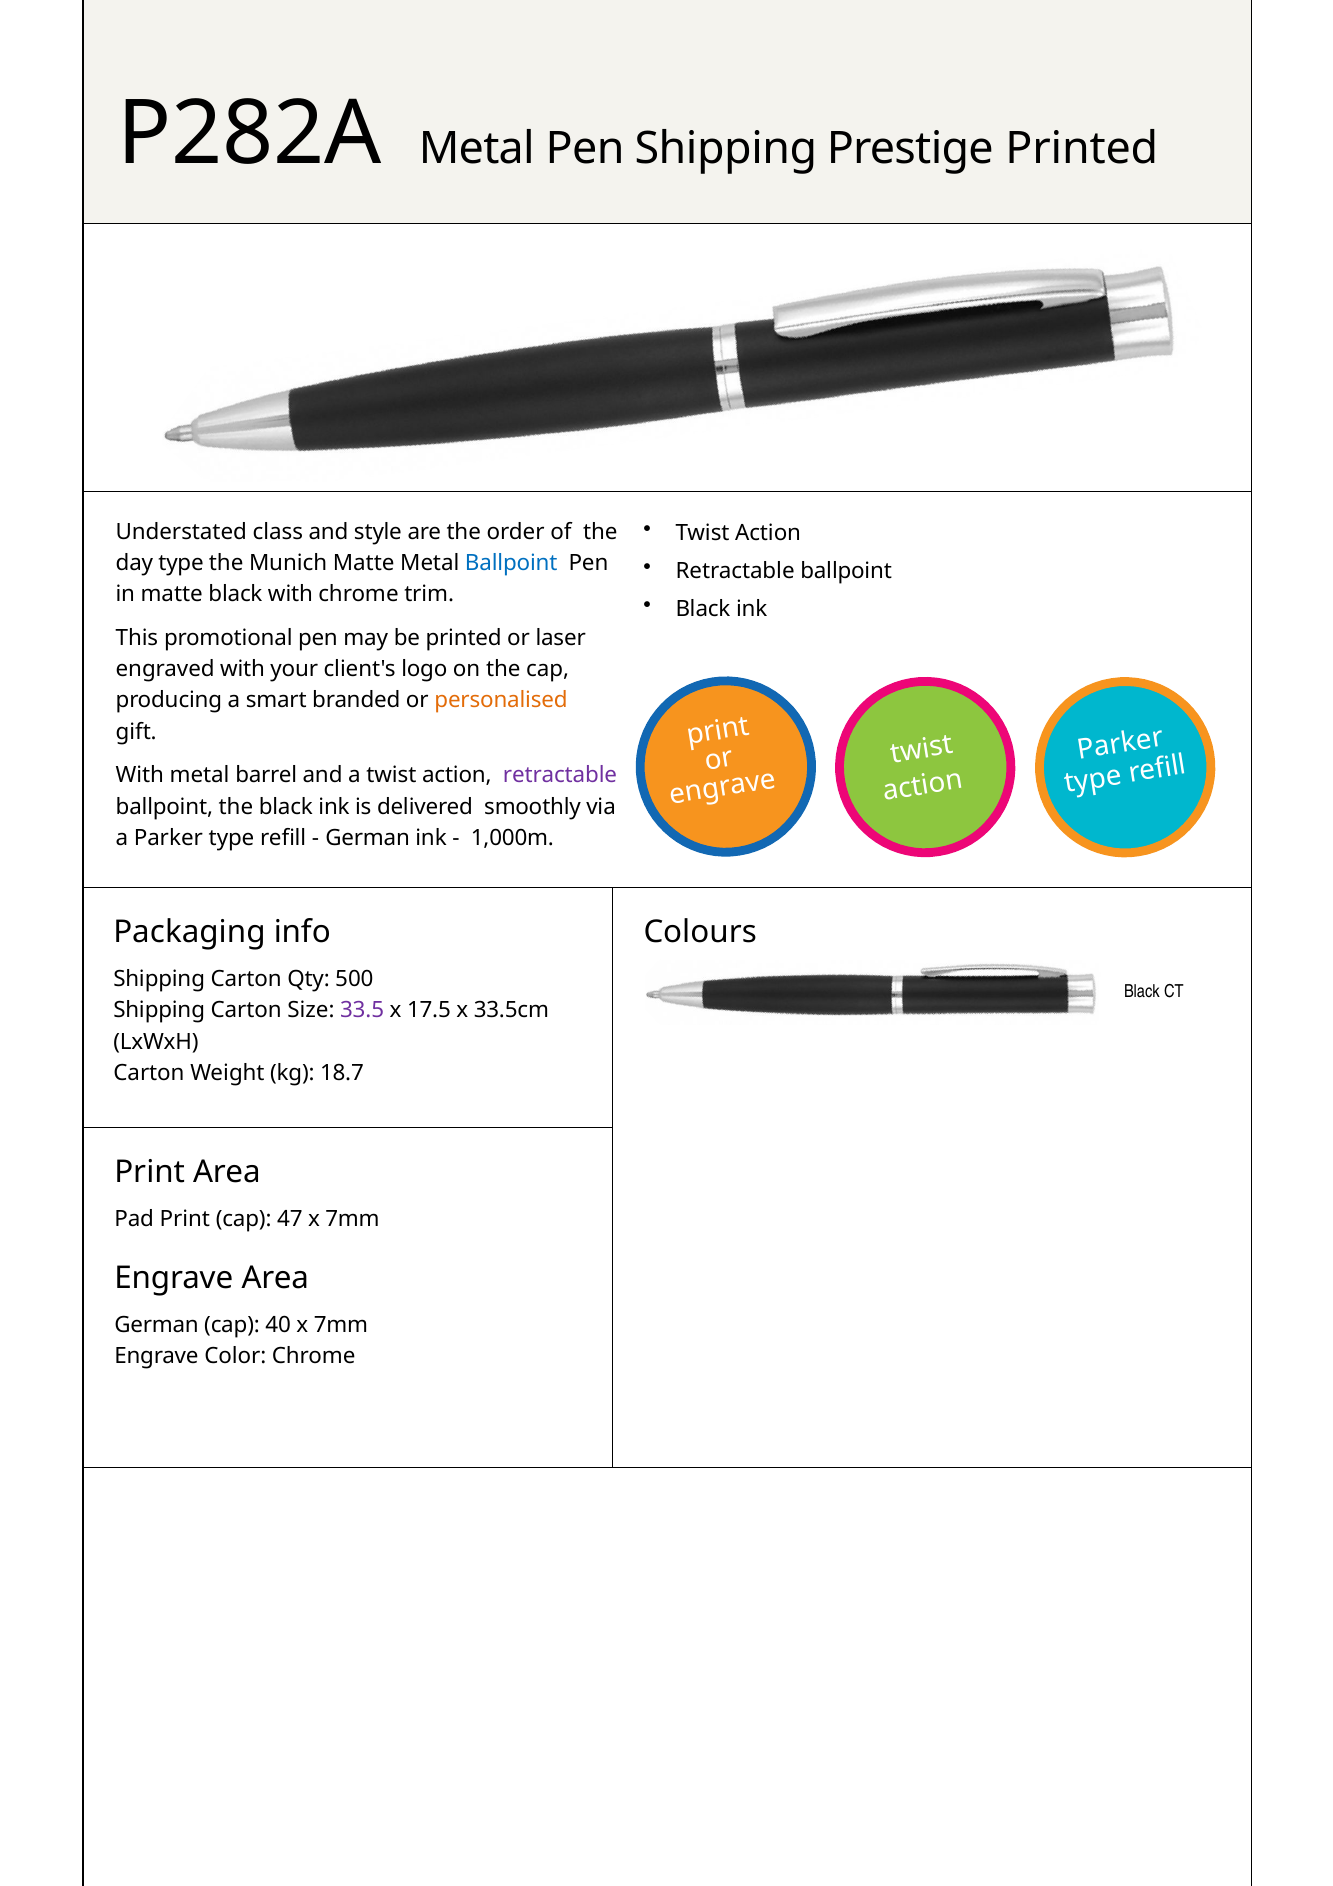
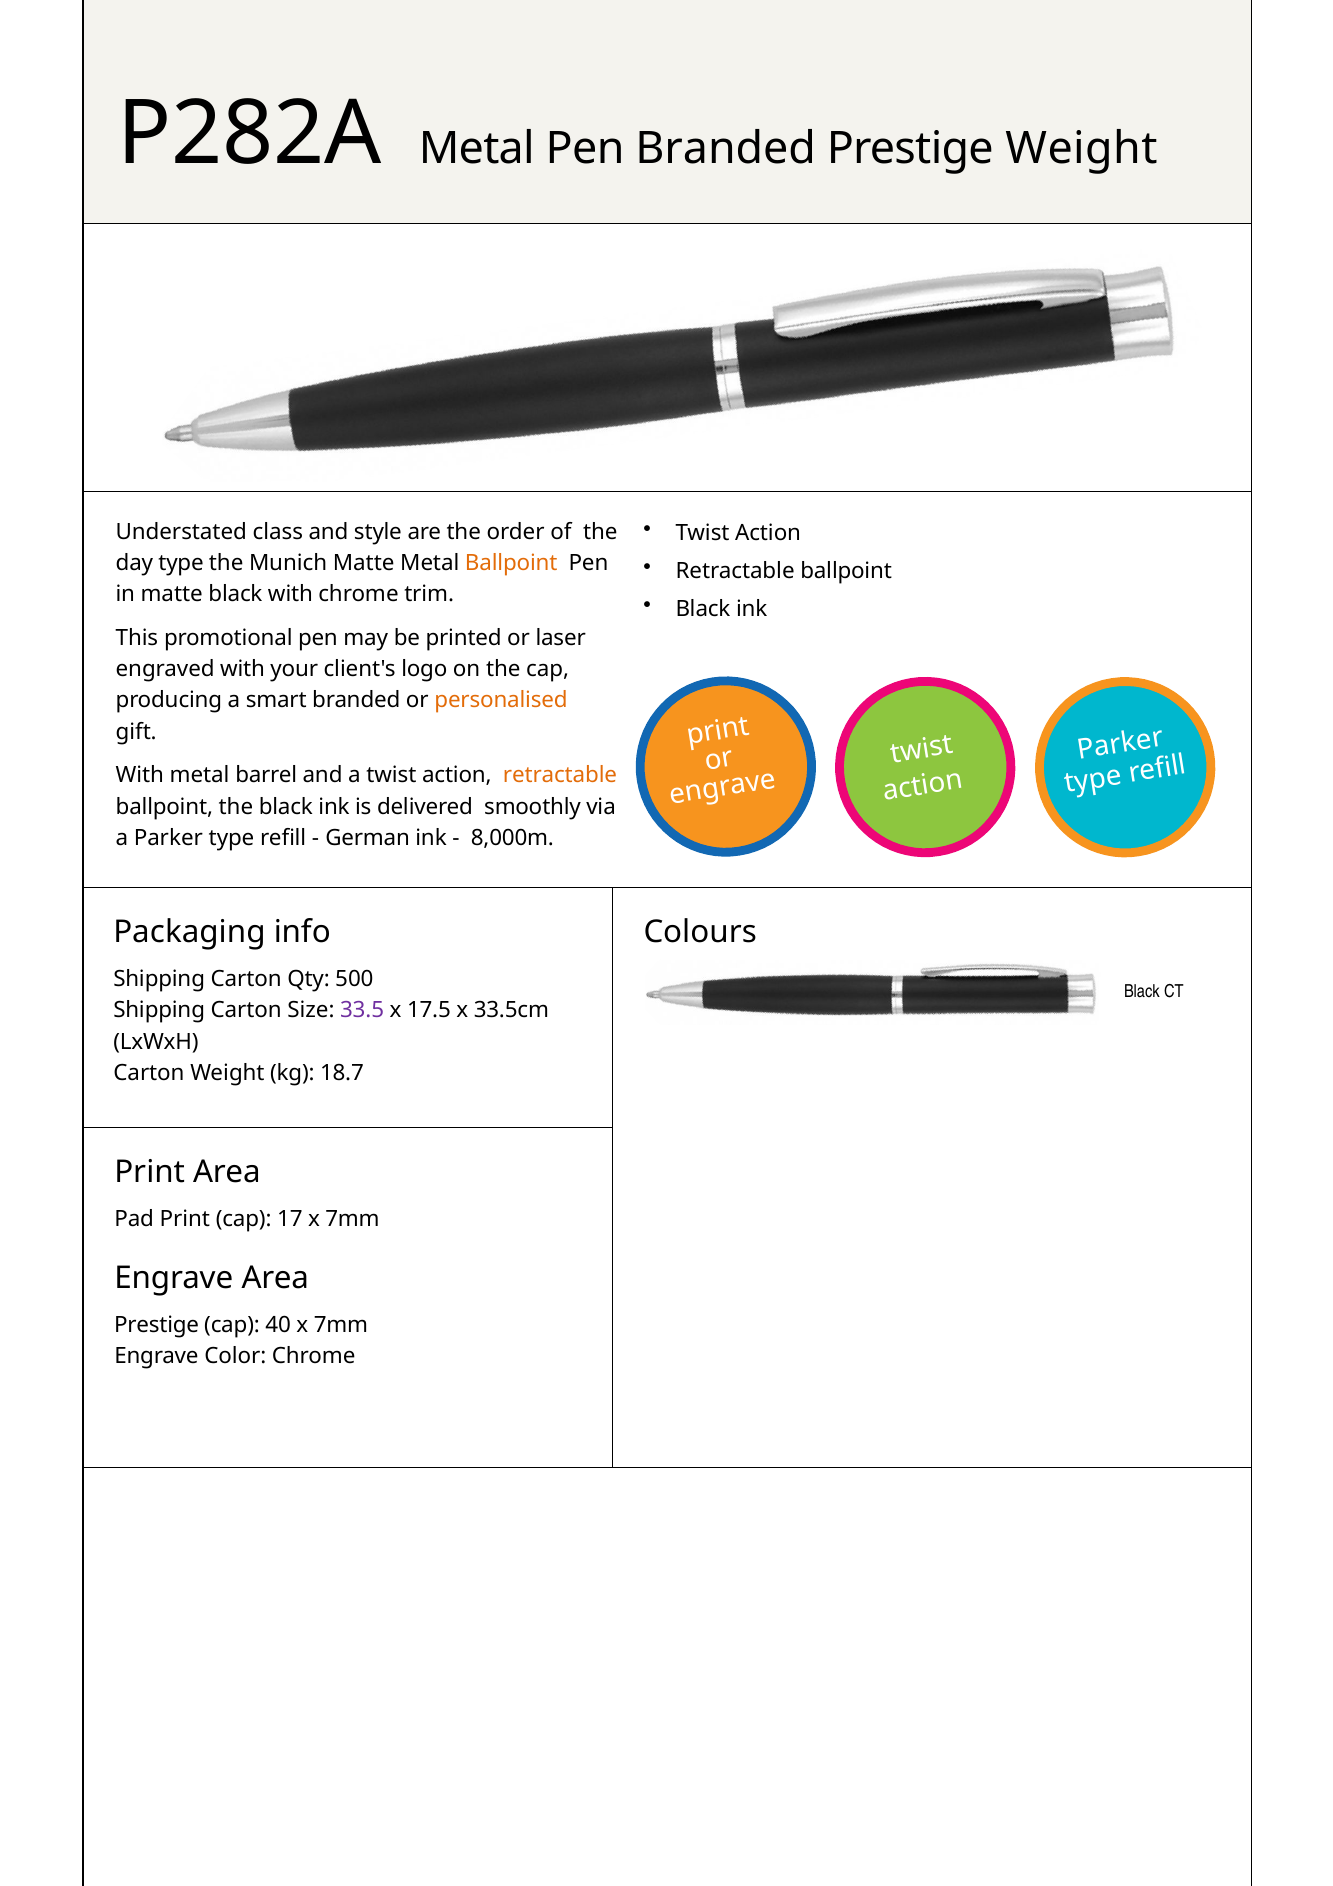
Pen Shipping: Shipping -> Branded
Prestige Printed: Printed -> Weight
Ballpoint at (511, 563) colour: blue -> orange
retractable at (560, 776) colour: purple -> orange
1,000m: 1,000m -> 8,000m
47: 47 -> 17
German at (157, 1326): German -> Prestige
